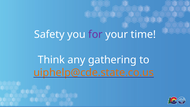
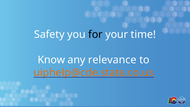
for colour: purple -> black
Think: Think -> Know
gathering: gathering -> relevance
